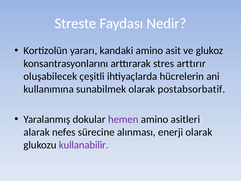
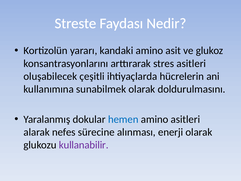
stres arttırır: arttırır -> asitleri
postabsorbatif: postabsorbatif -> doldurulmasını
hemen colour: purple -> blue
